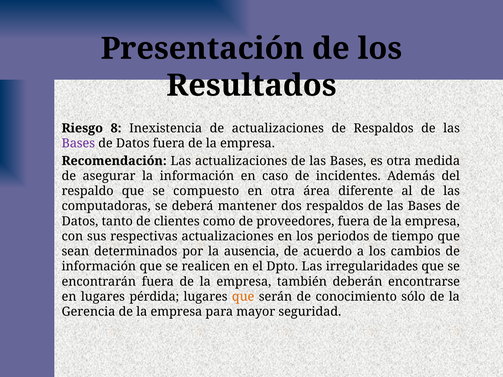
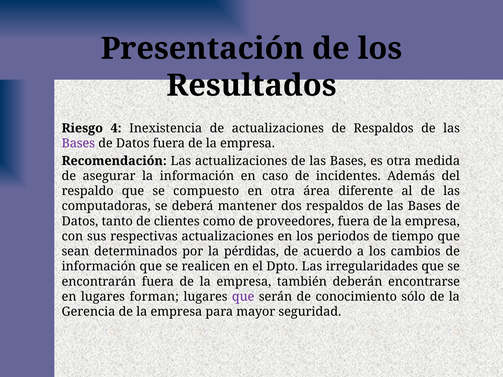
8: 8 -> 4
ausencia: ausencia -> pérdidas
pérdida: pérdida -> forman
que at (243, 297) colour: orange -> purple
